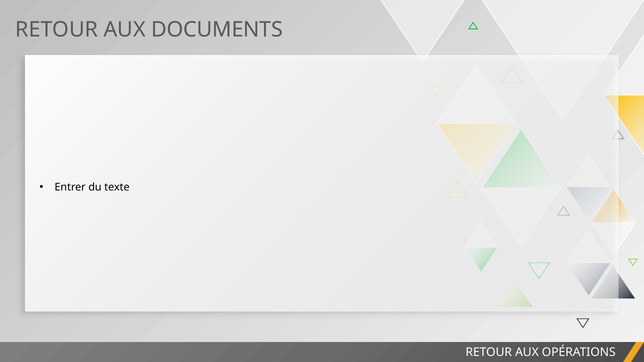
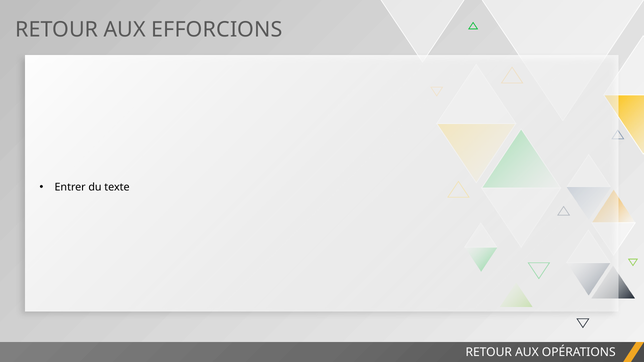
DOCUMENTS: DOCUMENTS -> EFFORCIONS
